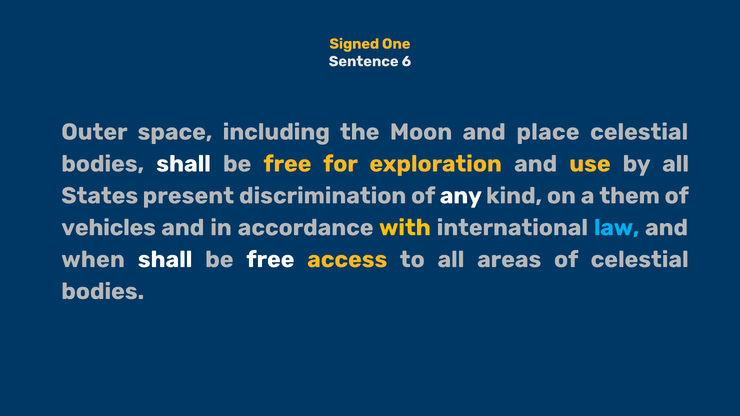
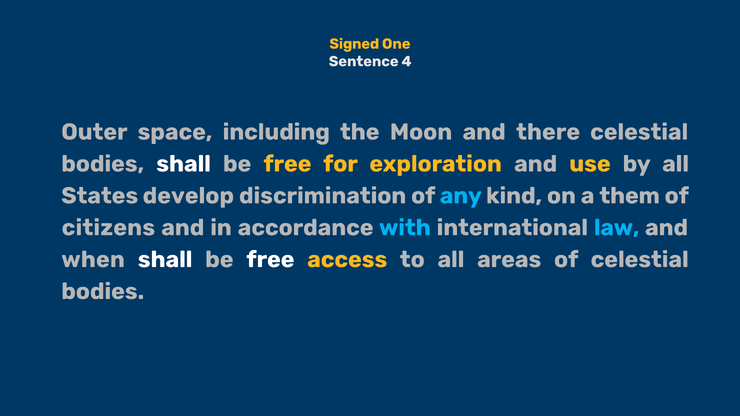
6: 6 -> 4
place: place -> there
present: present -> develop
any colour: white -> light blue
vehicles: vehicles -> citizens
with colour: yellow -> light blue
